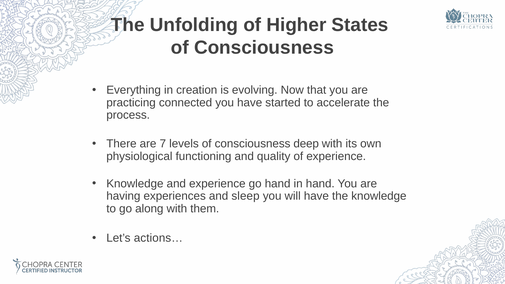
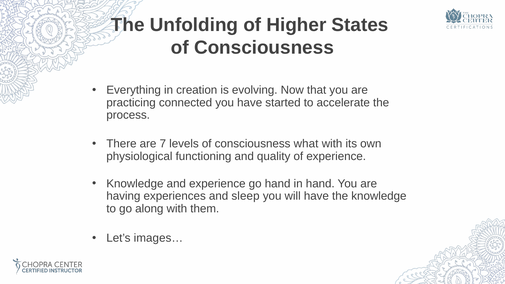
deep: deep -> what
actions…: actions… -> images…
